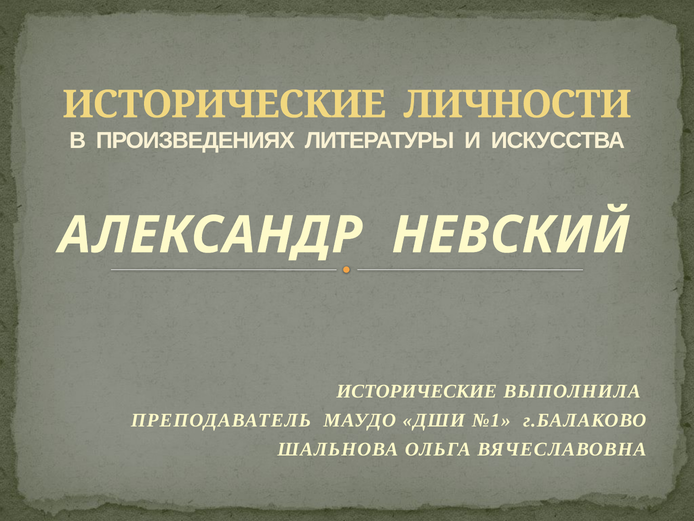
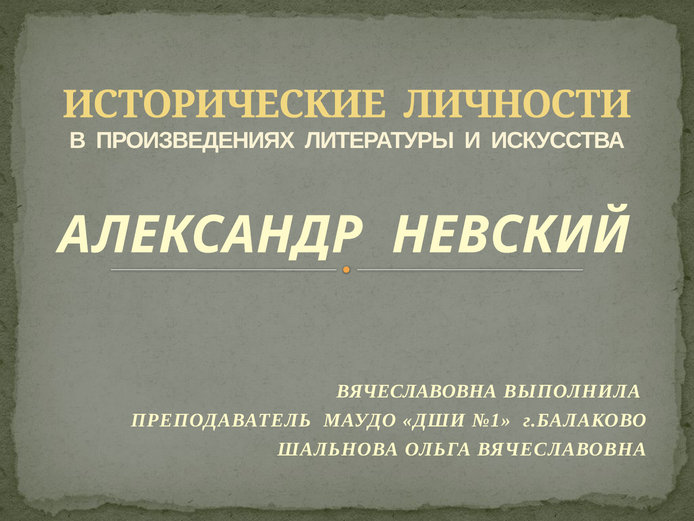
ИСТОРИЧЕСКИЕ at (417, 391): ИСТОРИЧЕСКИЕ -> ВЯЧЕСЛАВОВНА
